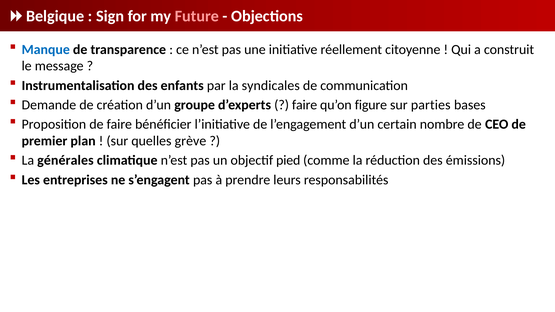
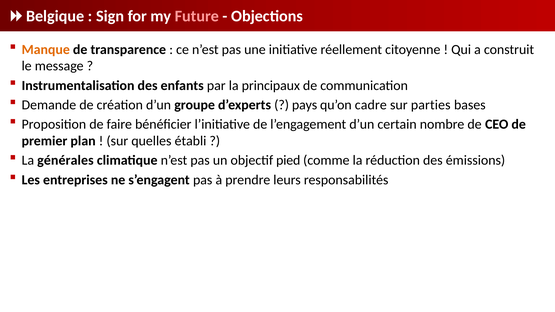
Manque colour: blue -> orange
syndicales: syndicales -> principaux
faire at (305, 105): faire -> pays
figure: figure -> cadre
grève: grève -> établi
